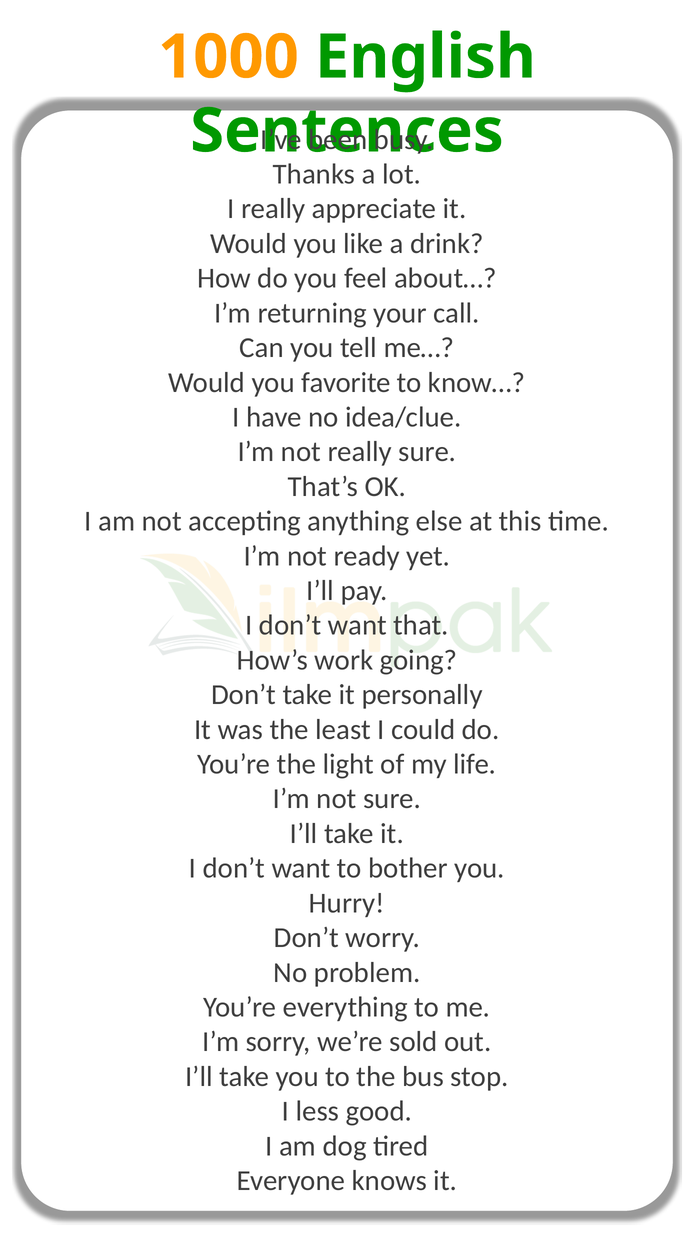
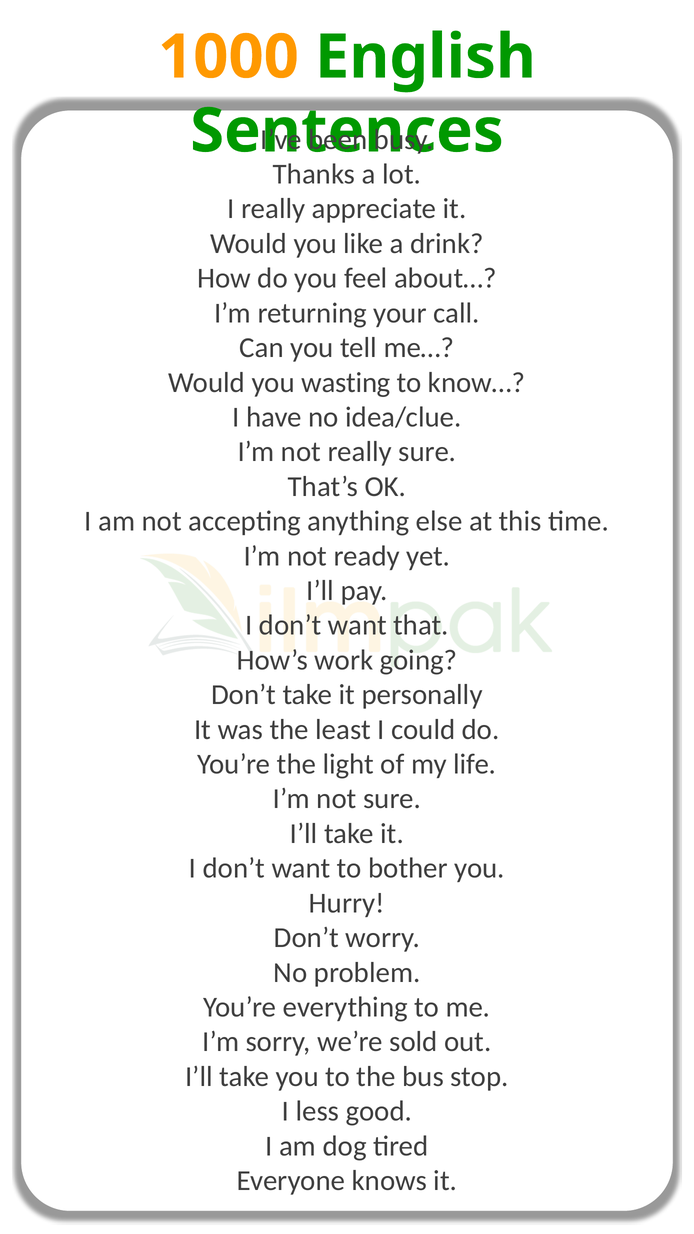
favorite: favorite -> wasting
